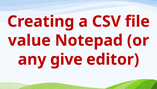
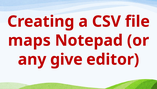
value: value -> maps
